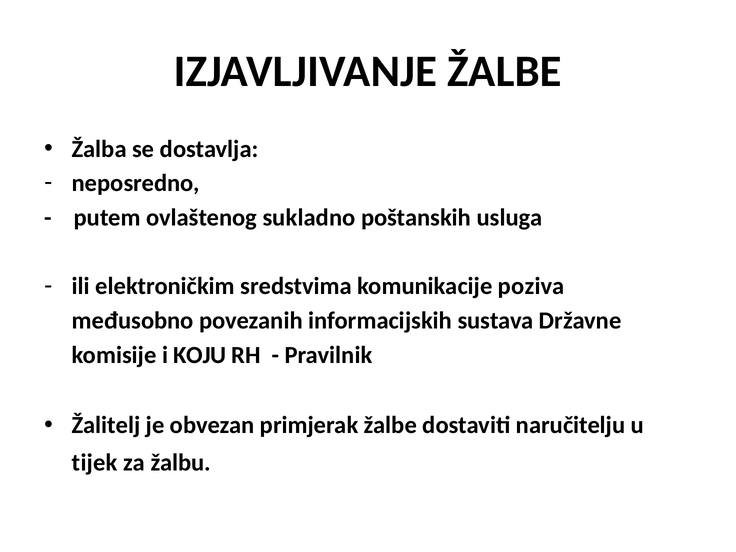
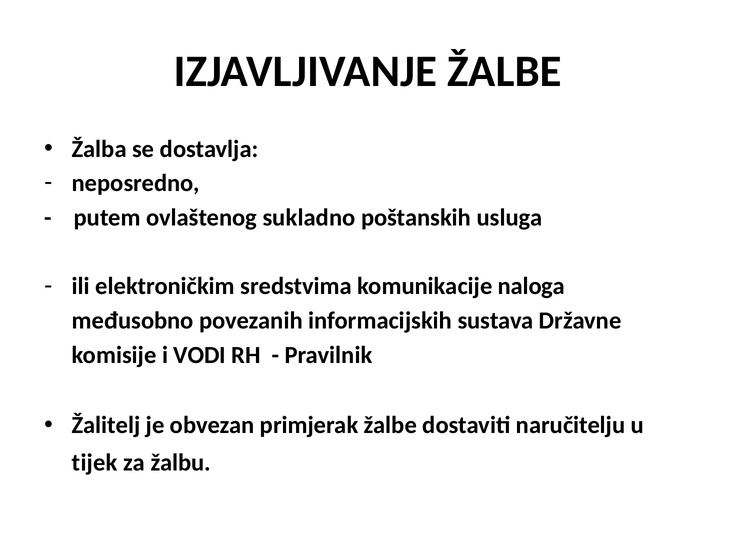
poziva: poziva -> naloga
KOJU: KOJU -> VODI
